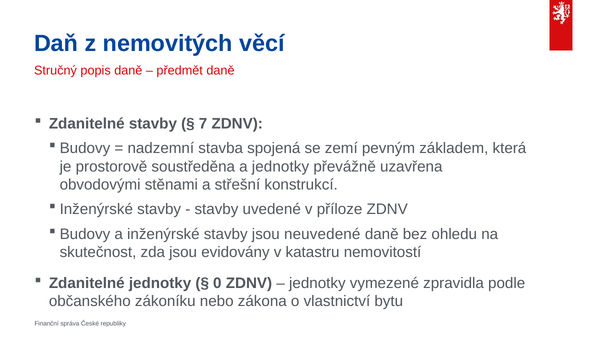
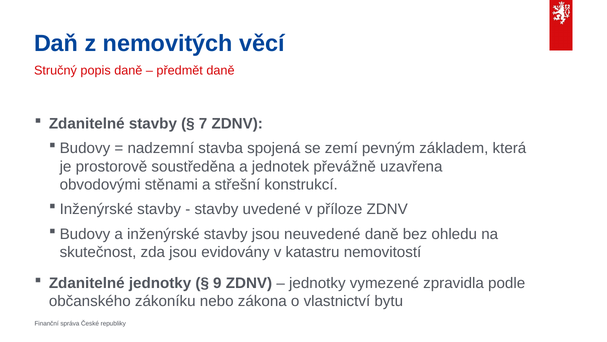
a jednotky: jednotky -> jednotek
0: 0 -> 9
